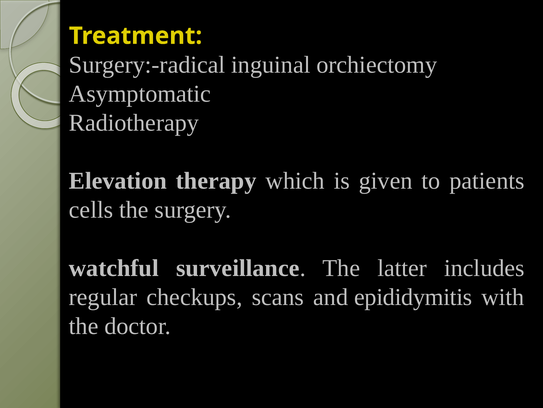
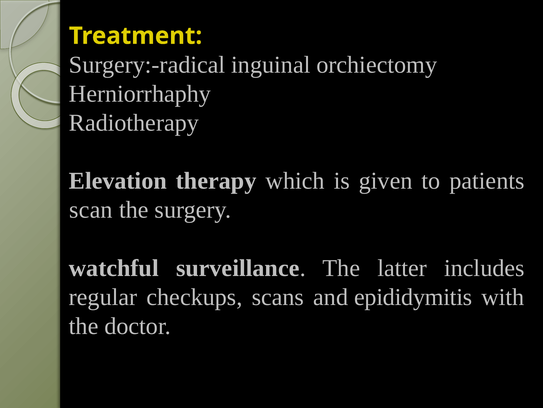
Asymptomatic: Asymptomatic -> Herniorrhaphy
cells: cells -> scan
